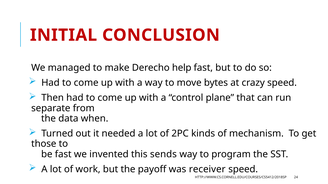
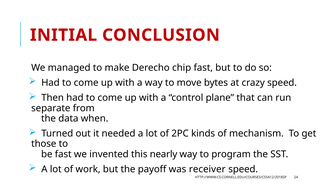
help: help -> chip
sends: sends -> nearly
